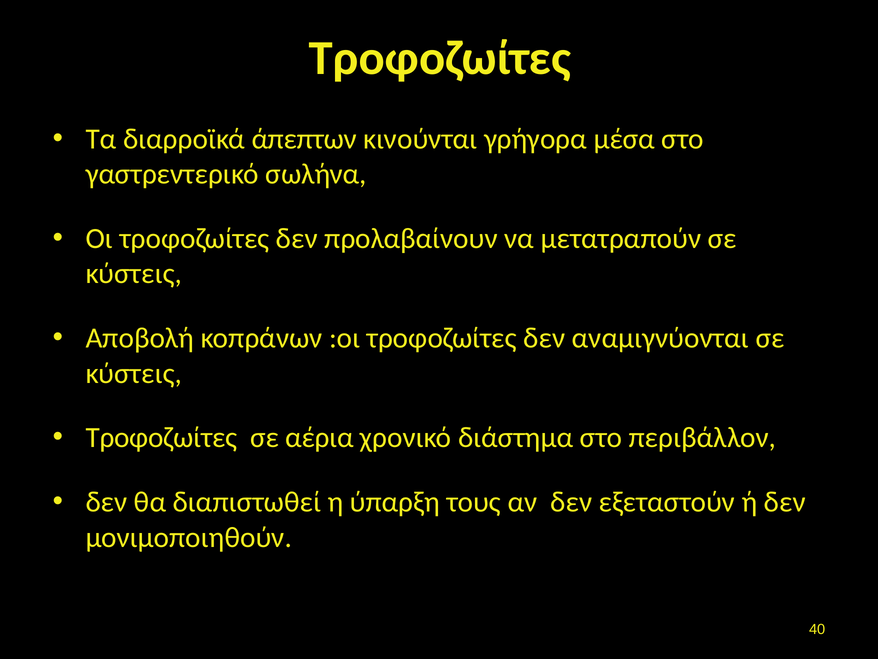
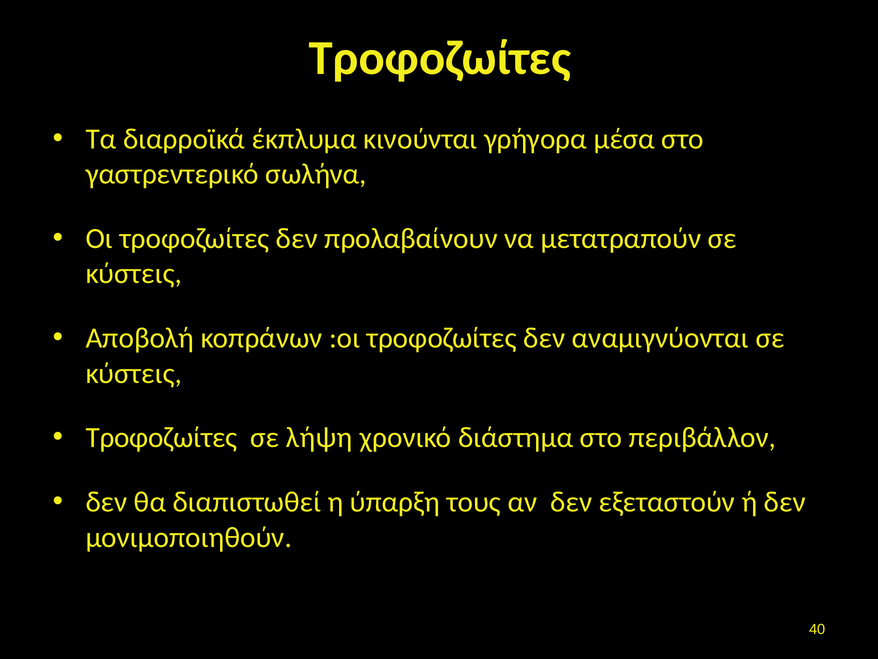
άπεπτων: άπεπτων -> έκπλυμα
αέρια: αέρια -> λήψη
